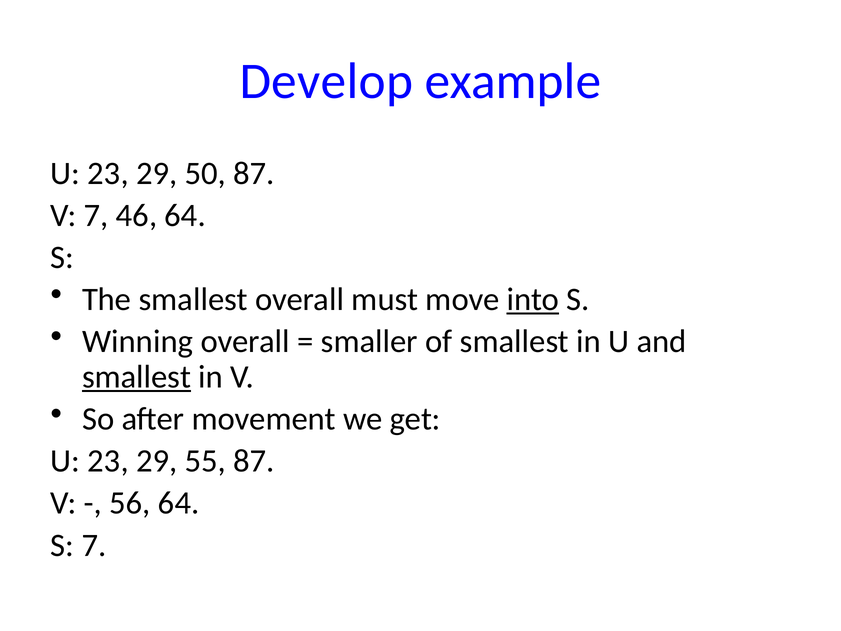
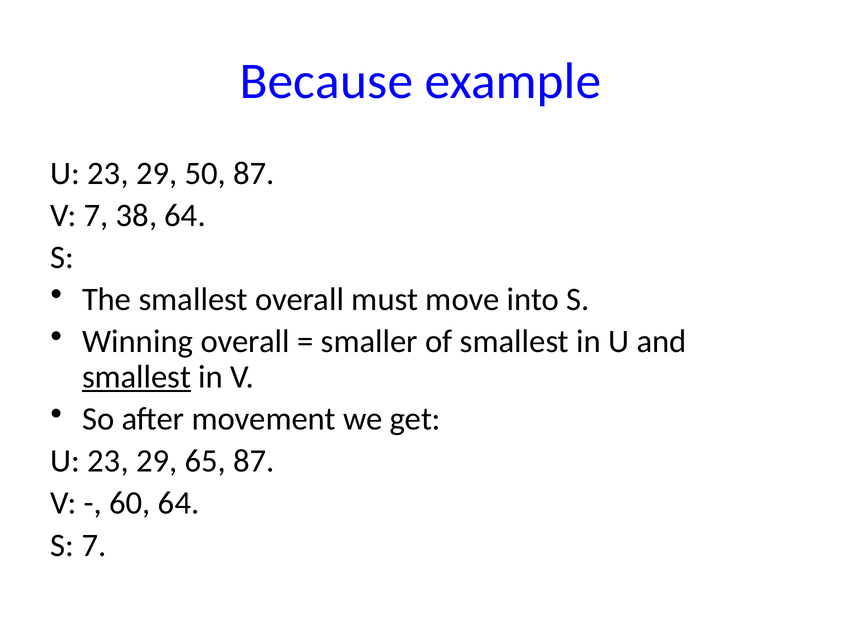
Develop: Develop -> Because
46: 46 -> 38
into underline: present -> none
55: 55 -> 65
56: 56 -> 60
